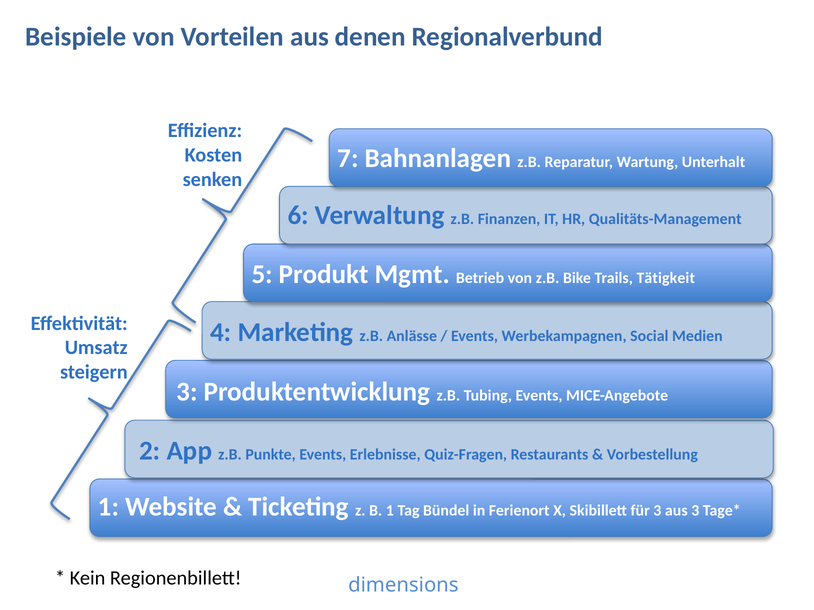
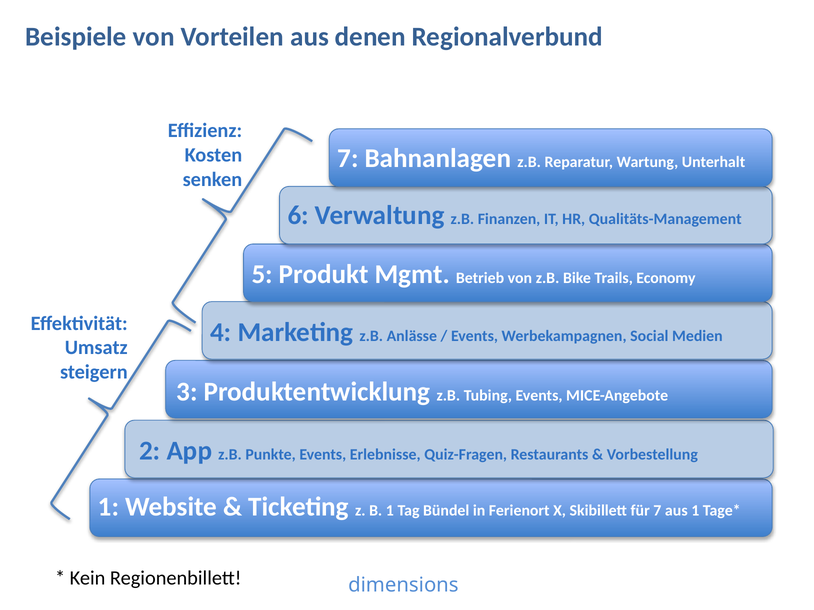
Tätigkeit: Tätigkeit -> Economy
für 3: 3 -> 7
aus 3: 3 -> 1
